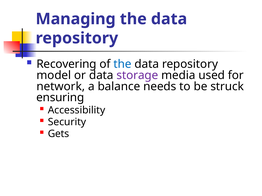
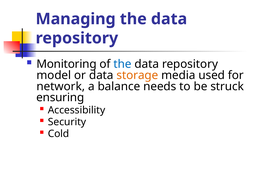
Recovering: Recovering -> Monitoring
storage colour: purple -> orange
Gets: Gets -> Cold
